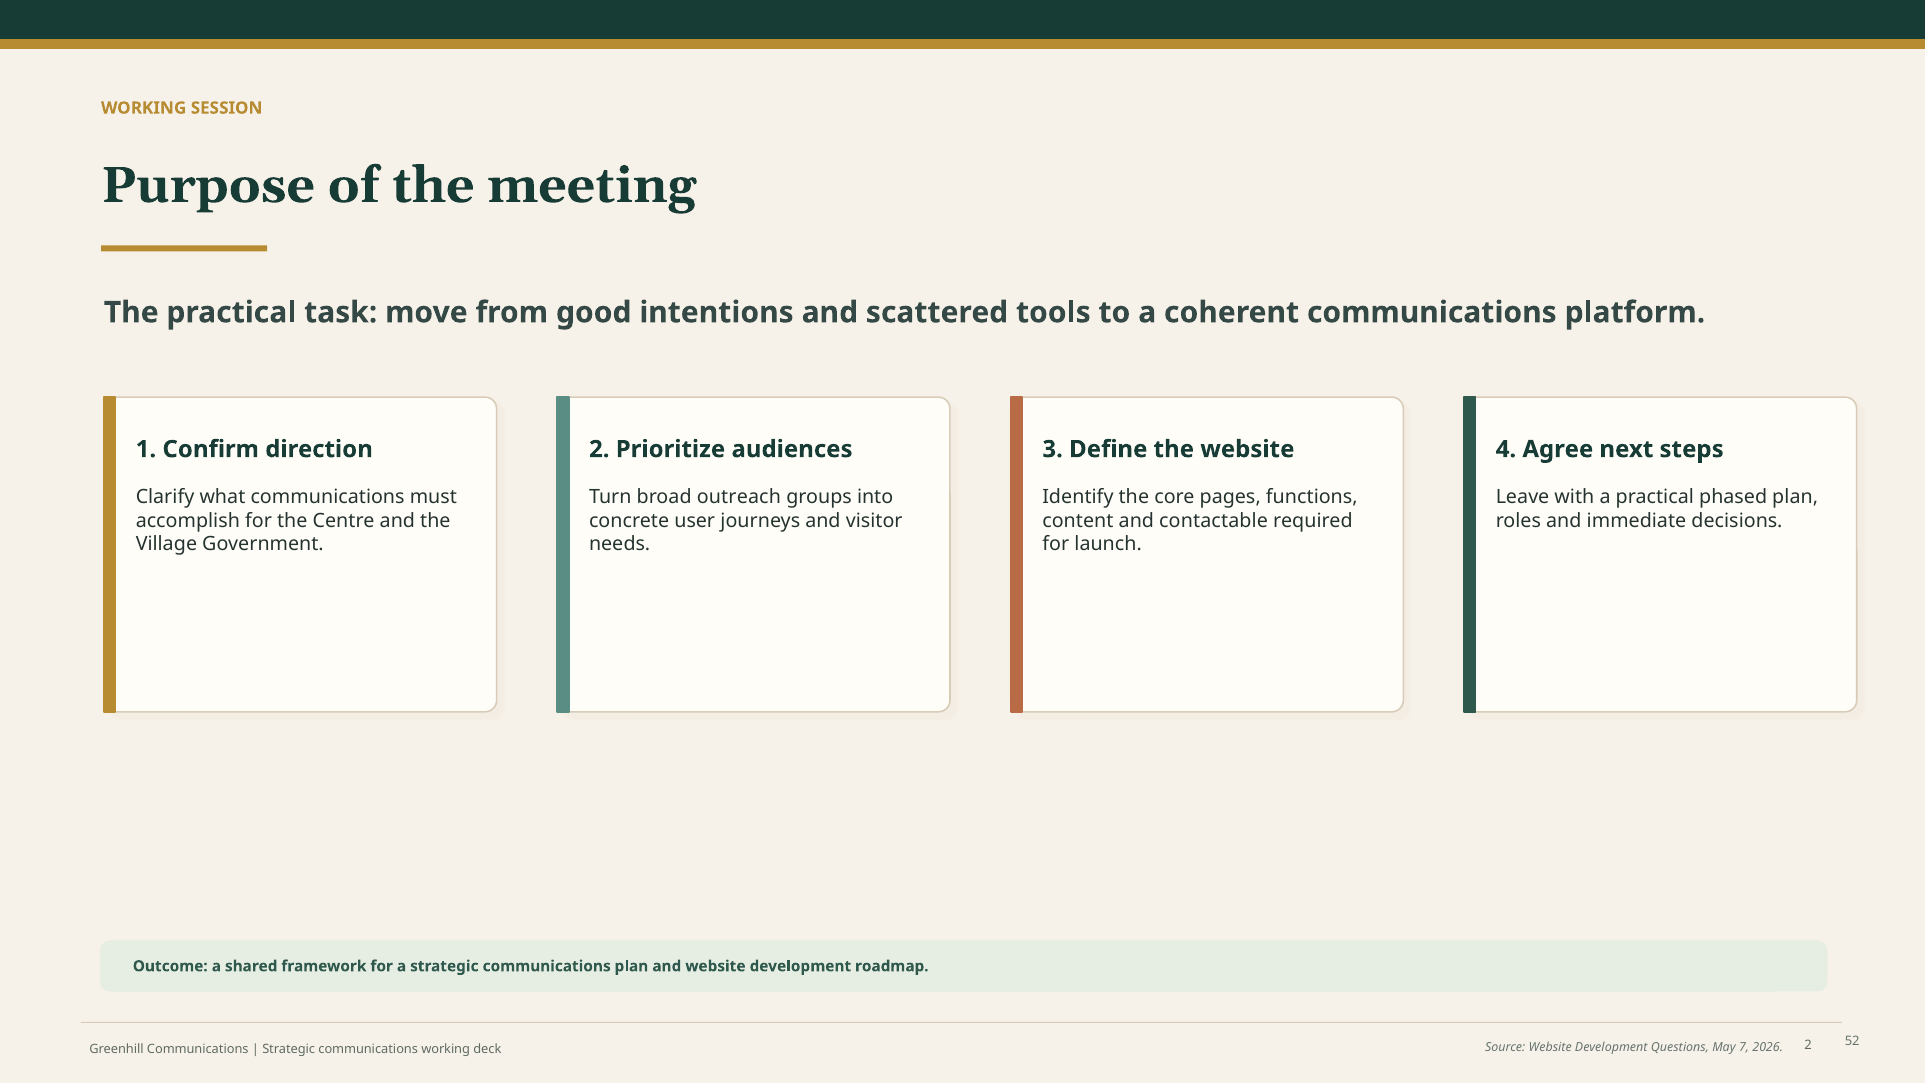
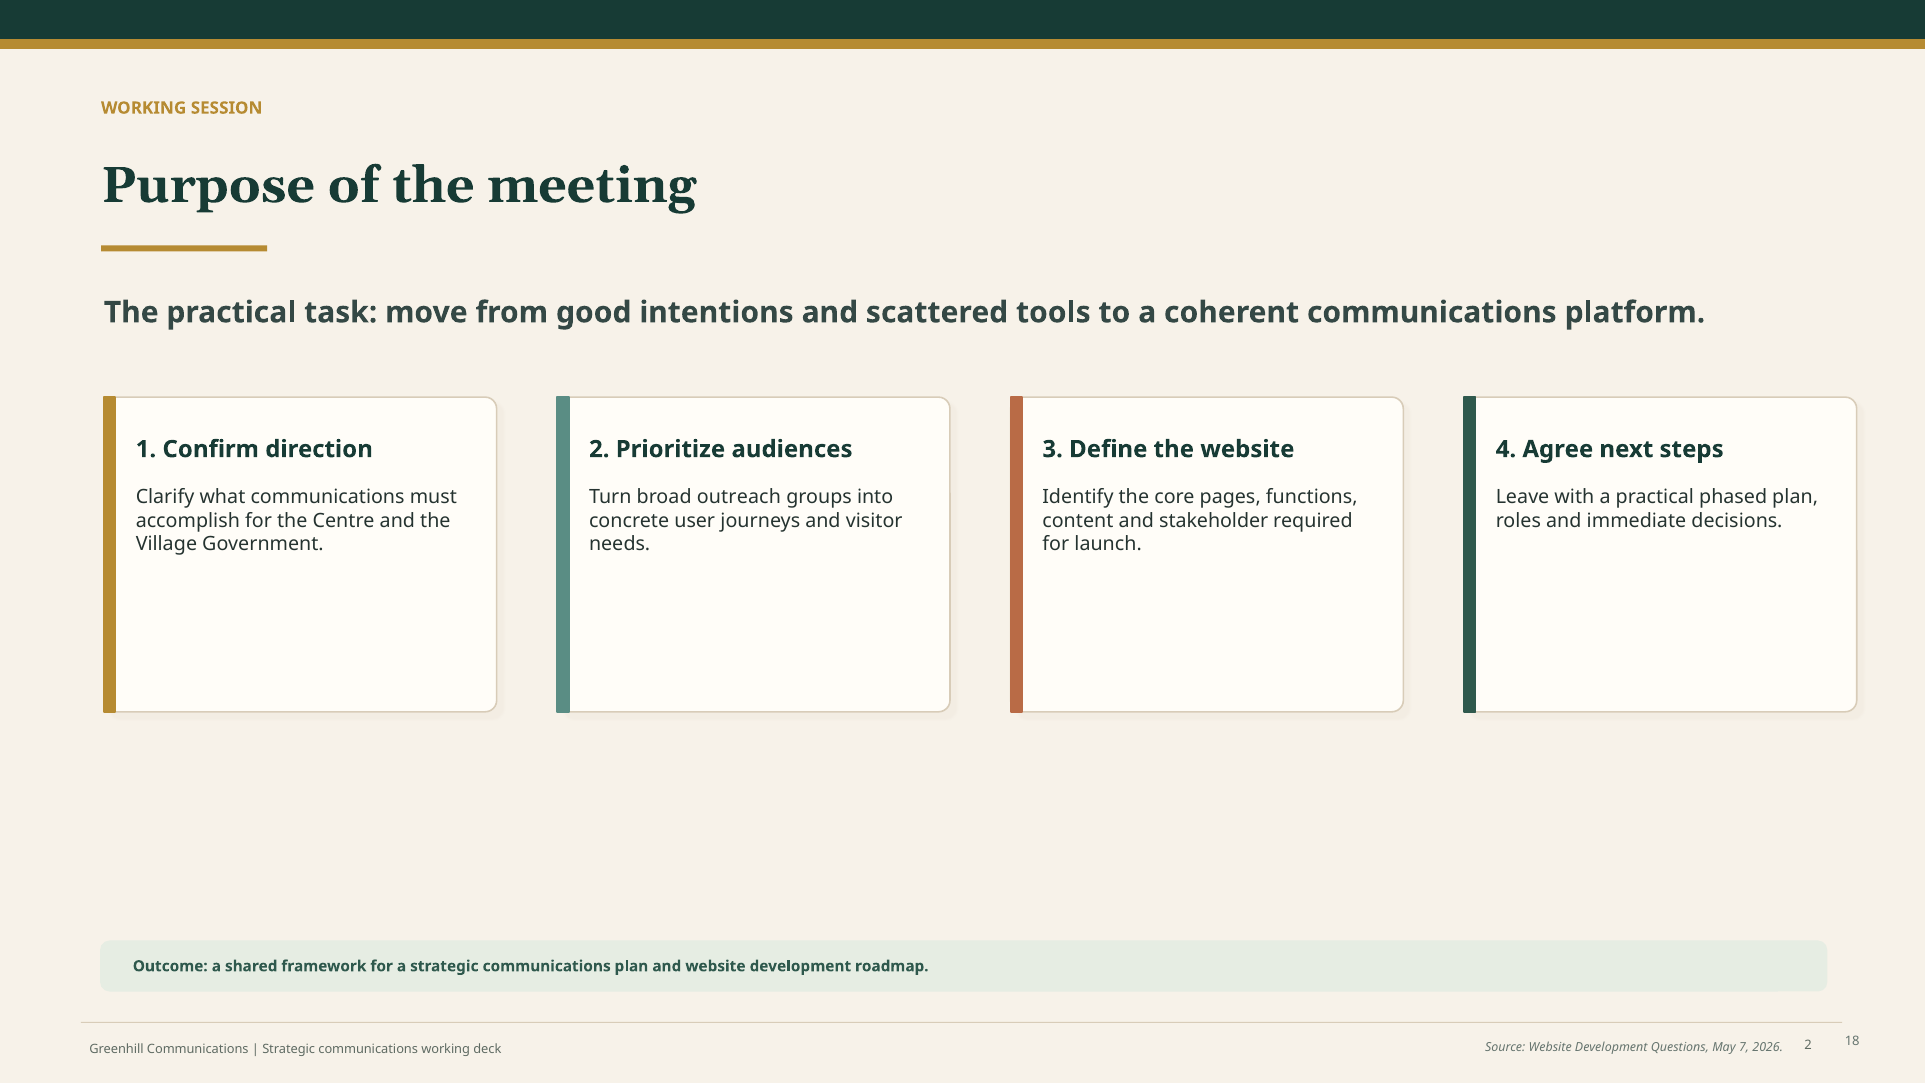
contactable: contactable -> stakeholder
52: 52 -> 18
